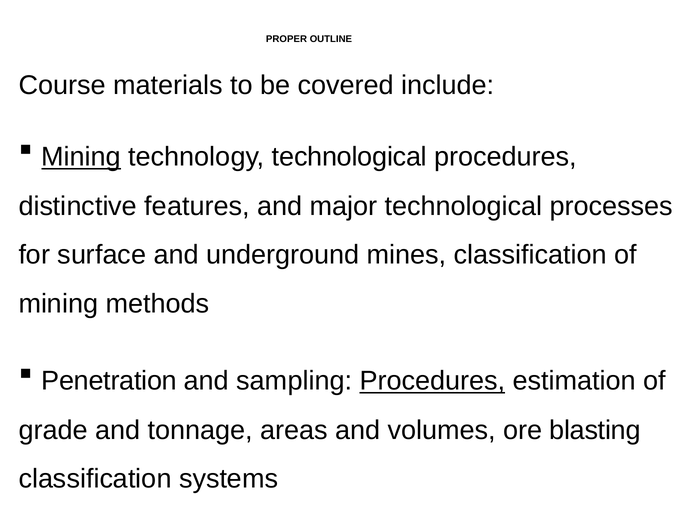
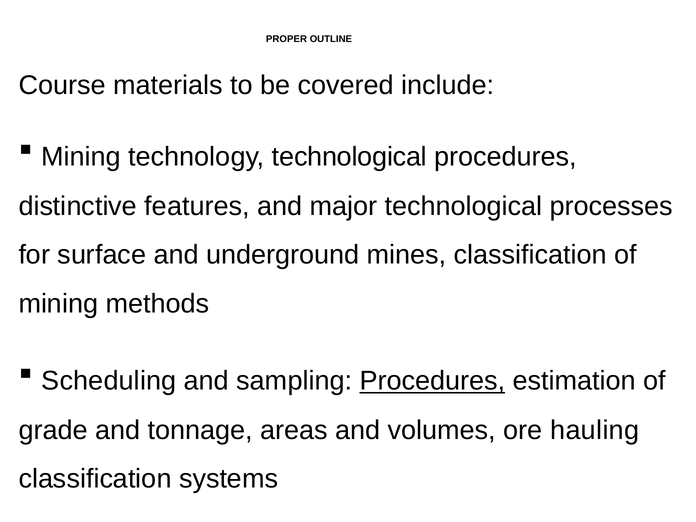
Mining at (81, 157) underline: present -> none
Penetration: Penetration -> Scheduling
blasting: blasting -> hauling
